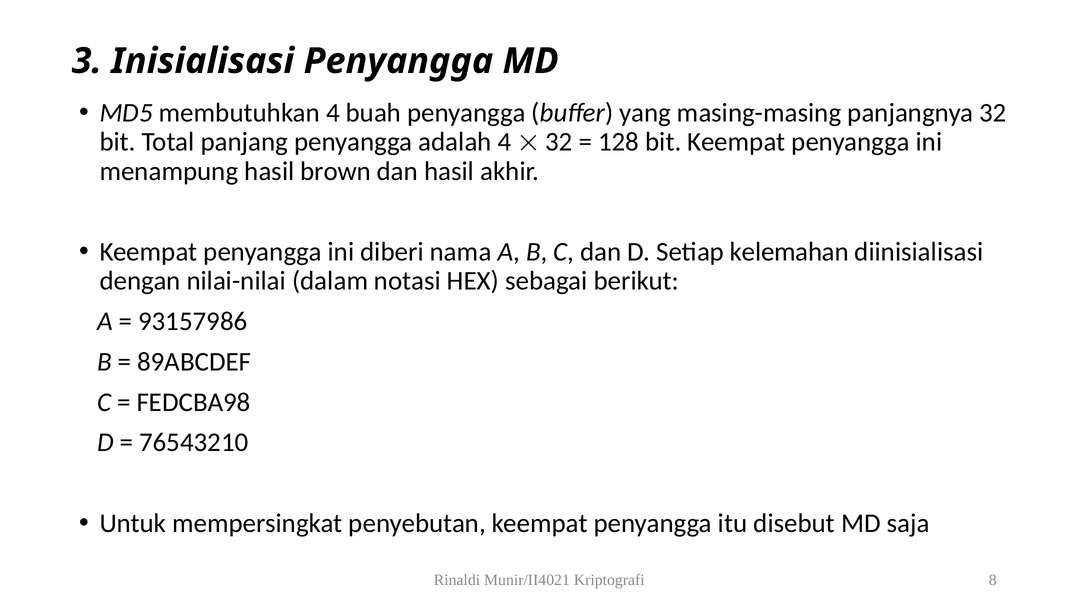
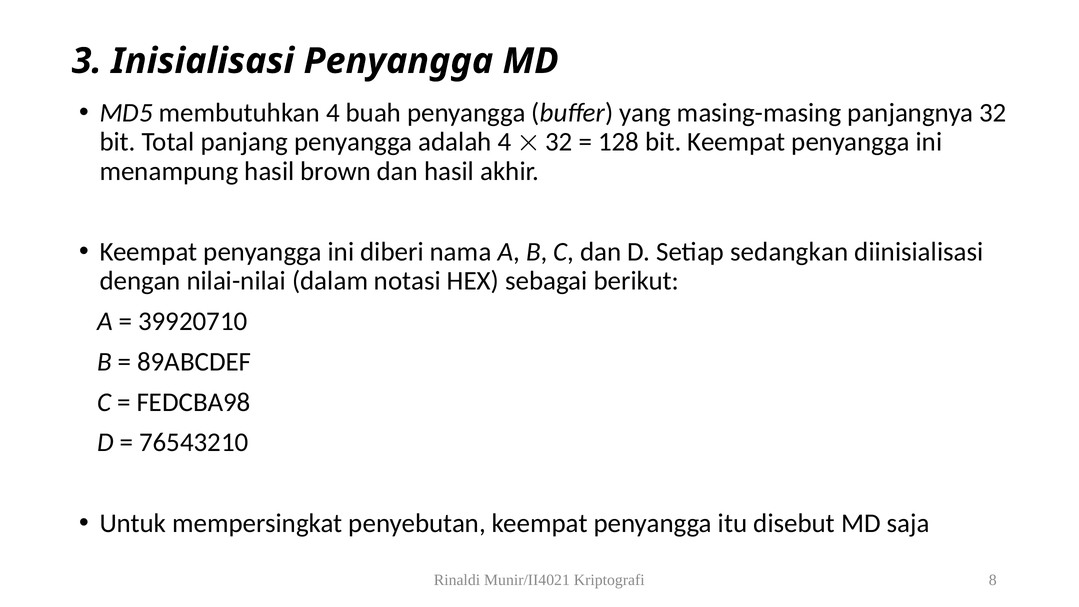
kelemahan: kelemahan -> sedangkan
93157986: 93157986 -> 39920710
